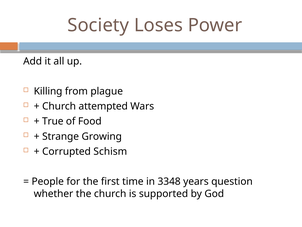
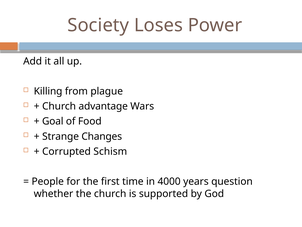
attempted: attempted -> advantage
True: True -> Goal
Growing: Growing -> Changes
3348: 3348 -> 4000
